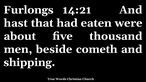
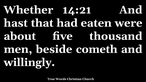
Furlongs: Furlongs -> Whether
shipping: shipping -> willingly
